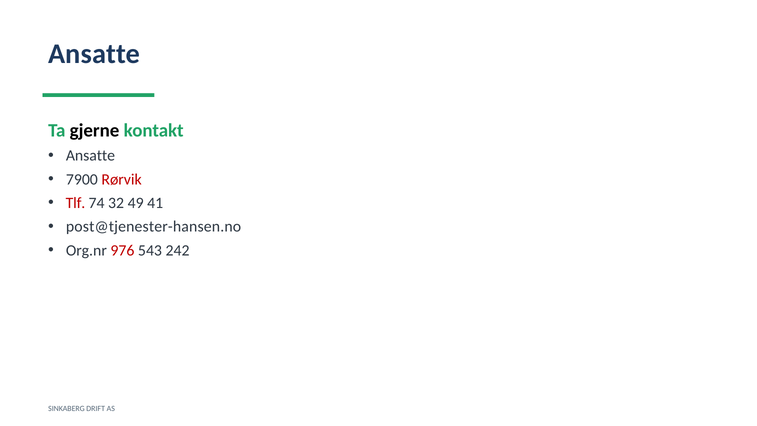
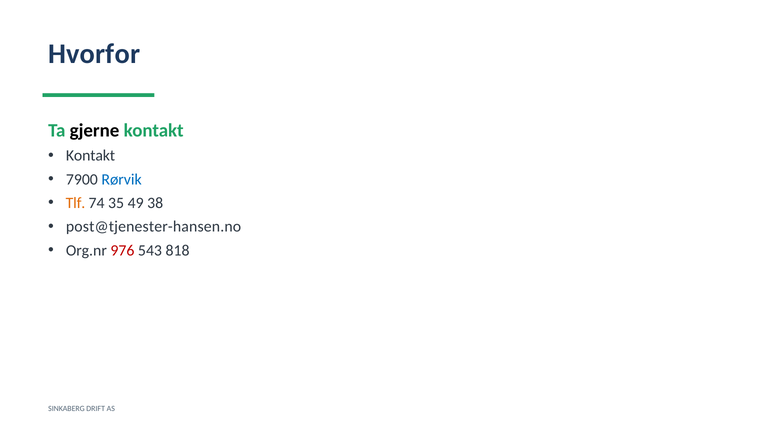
Ansatte at (94, 54): Ansatte -> Hvorfor
Ansatte at (90, 156): Ansatte -> Kontakt
Rørvik colour: red -> blue
Tlf colour: red -> orange
32: 32 -> 35
41: 41 -> 38
242: 242 -> 818
